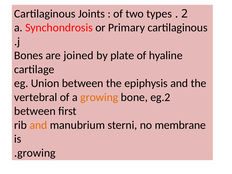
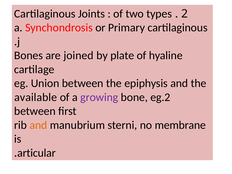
vertebral: vertebral -> available
growing at (99, 97) colour: orange -> purple
growing at (36, 153): growing -> articular
